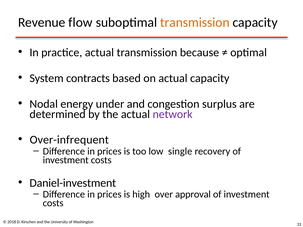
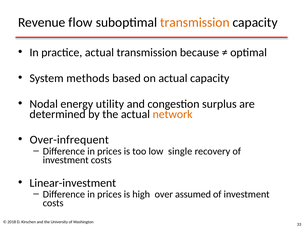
contracts: contracts -> methods
under: under -> utility
network colour: purple -> orange
Daniel-investment: Daniel-investment -> Linear-investment
approval: approval -> assumed
